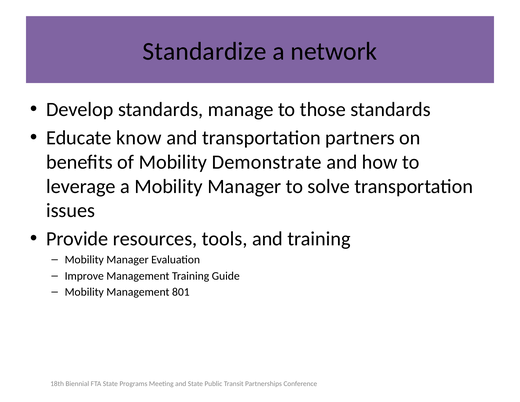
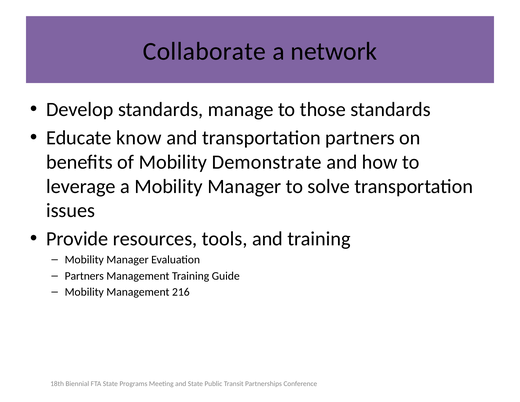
Standardize: Standardize -> Collaborate
Improve at (84, 276): Improve -> Partners
801: 801 -> 216
